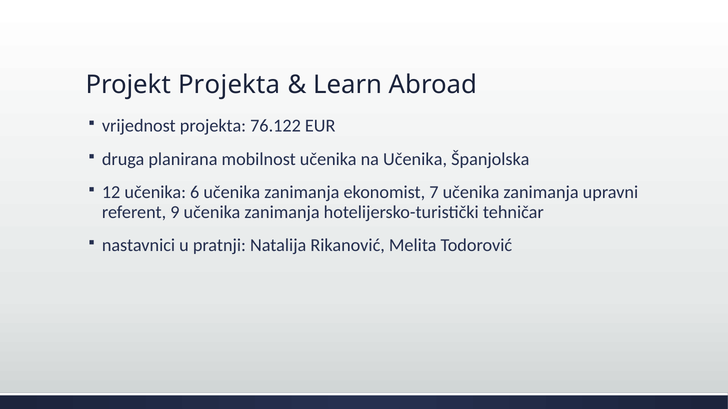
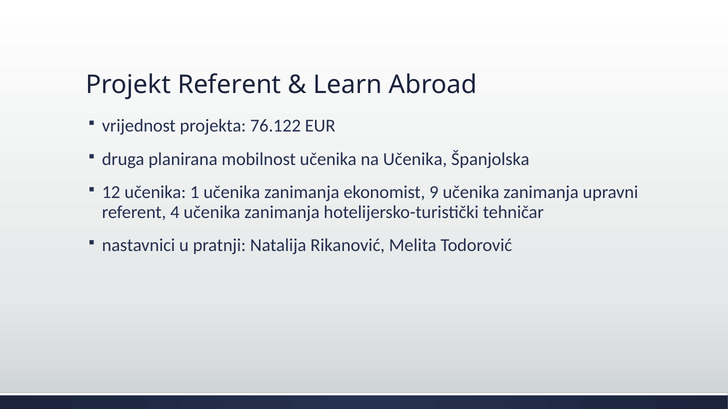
Projekt Projekta: Projekta -> Referent
6: 6 -> 1
7: 7 -> 9
9: 9 -> 4
